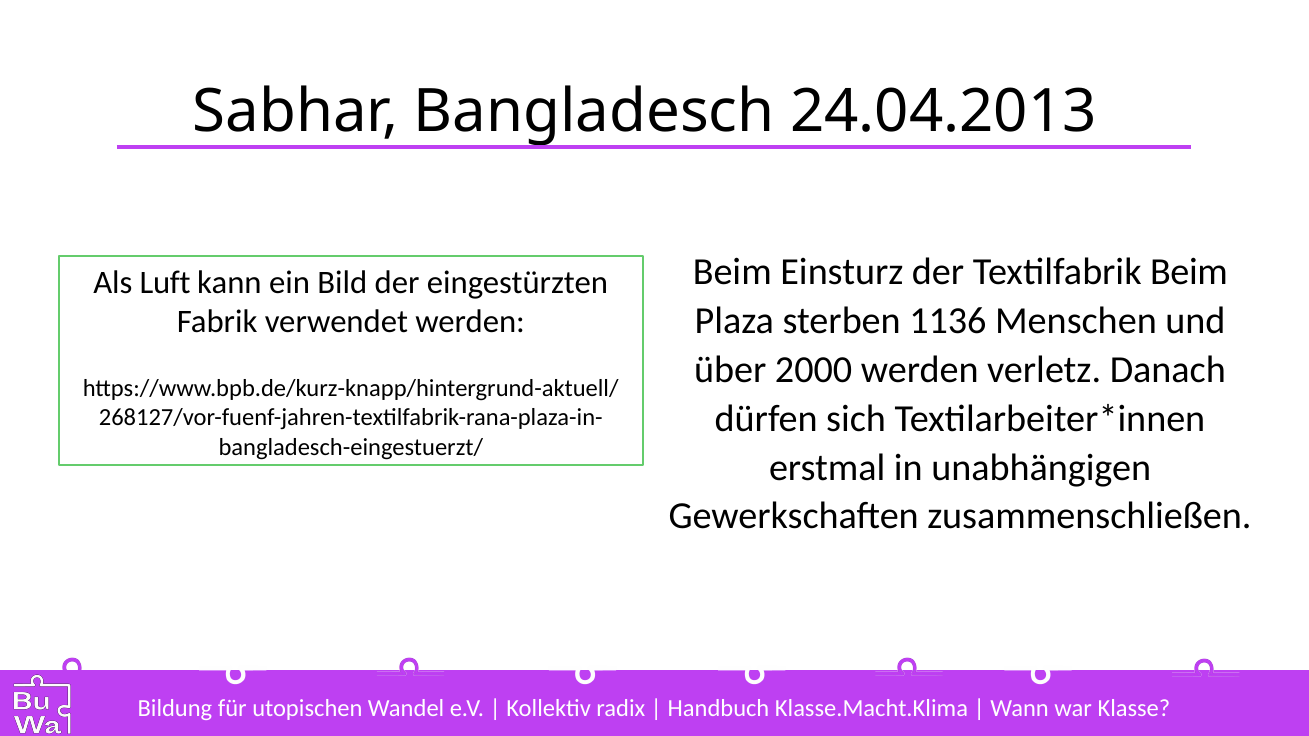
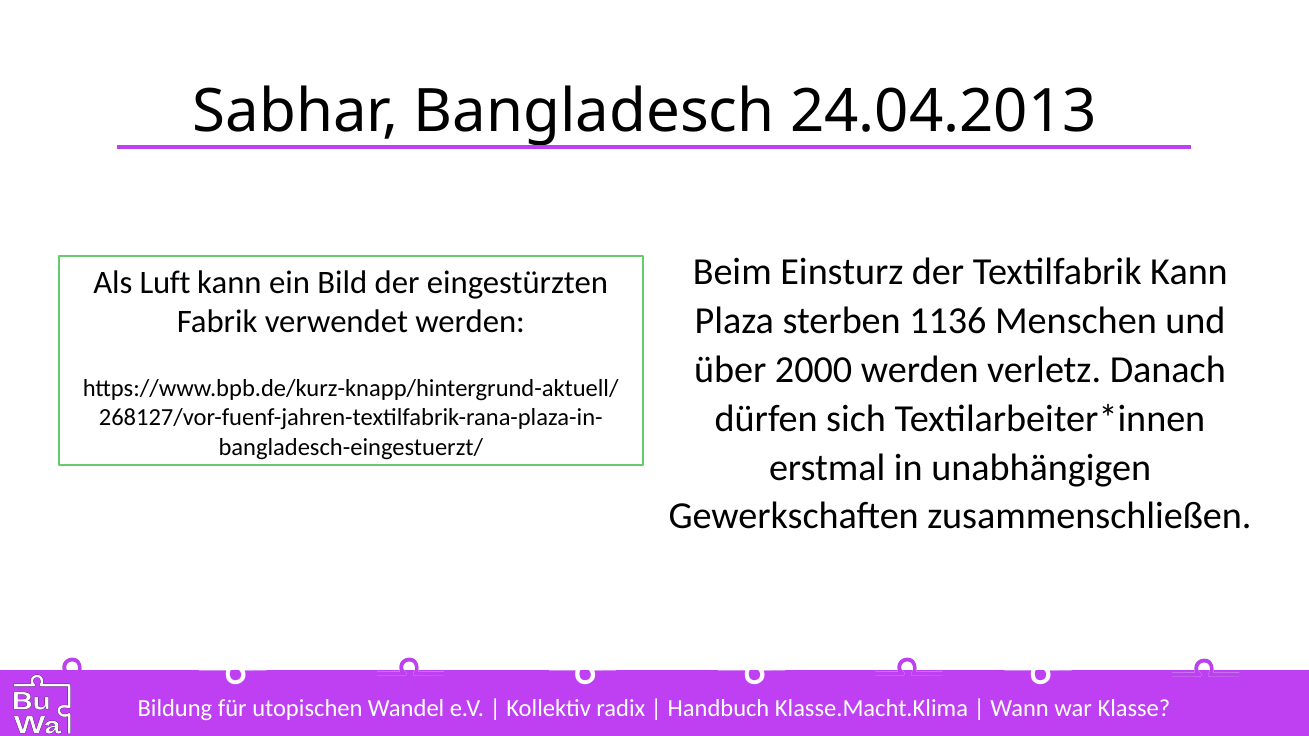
Textilfabrik Beim: Beim -> Kann
